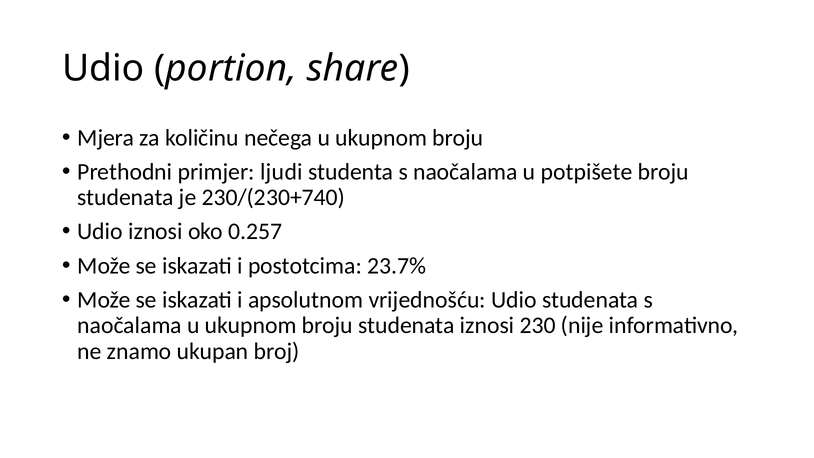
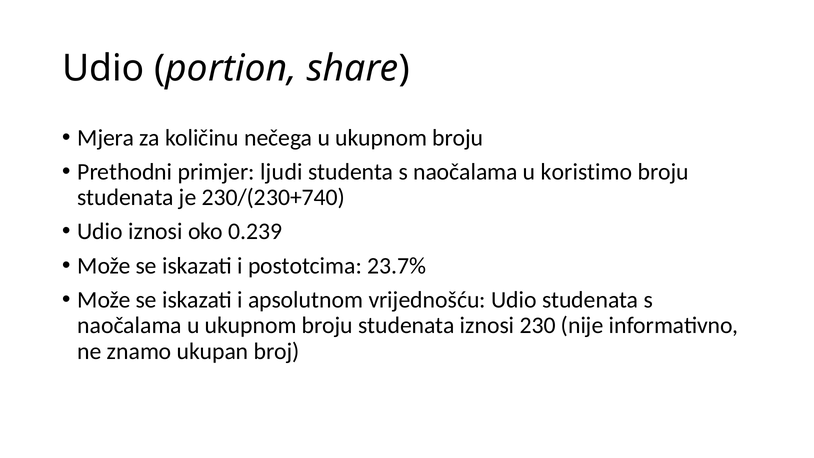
potpišete: potpišete -> koristimo
0.257: 0.257 -> 0.239
